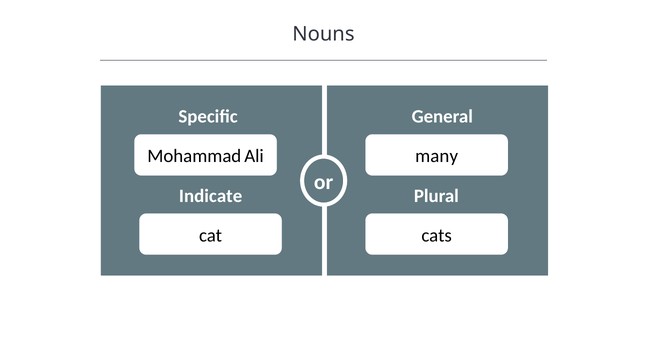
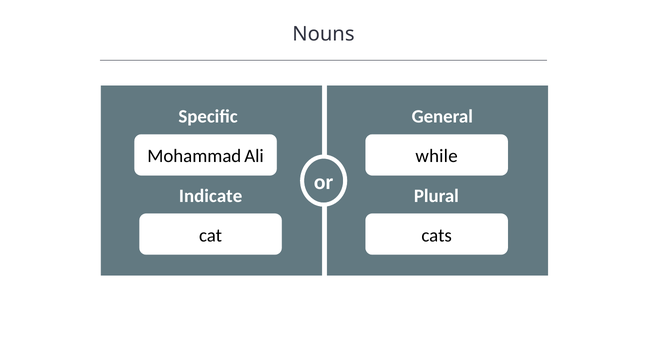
many: many -> while
